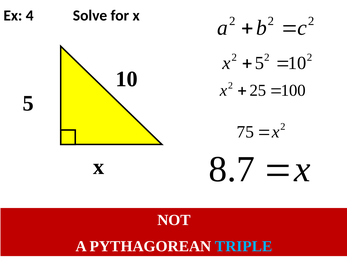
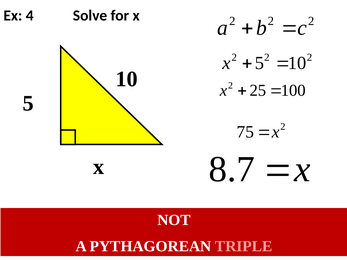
TRIPLE colour: light blue -> pink
